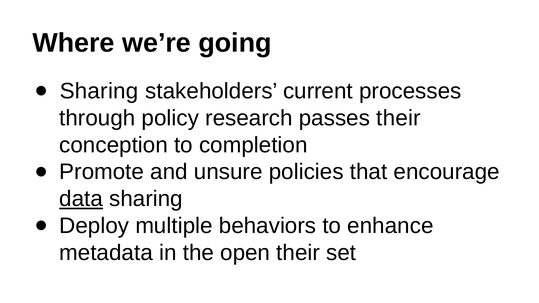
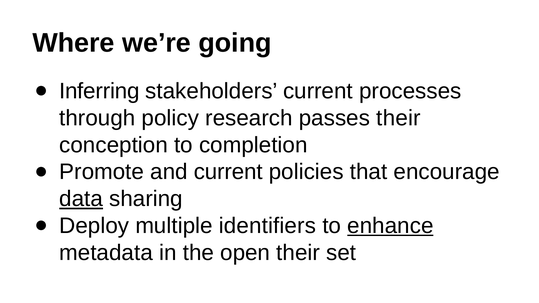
Sharing at (99, 91): Sharing -> Inferring
and unsure: unsure -> current
behaviors: behaviors -> identifiers
enhance underline: none -> present
